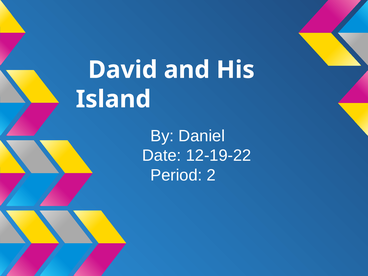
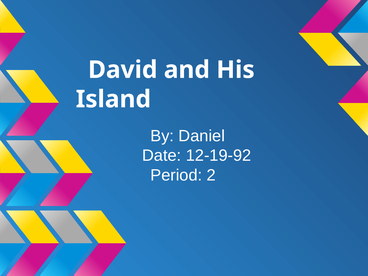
12-19-22: 12-19-22 -> 12-19-92
